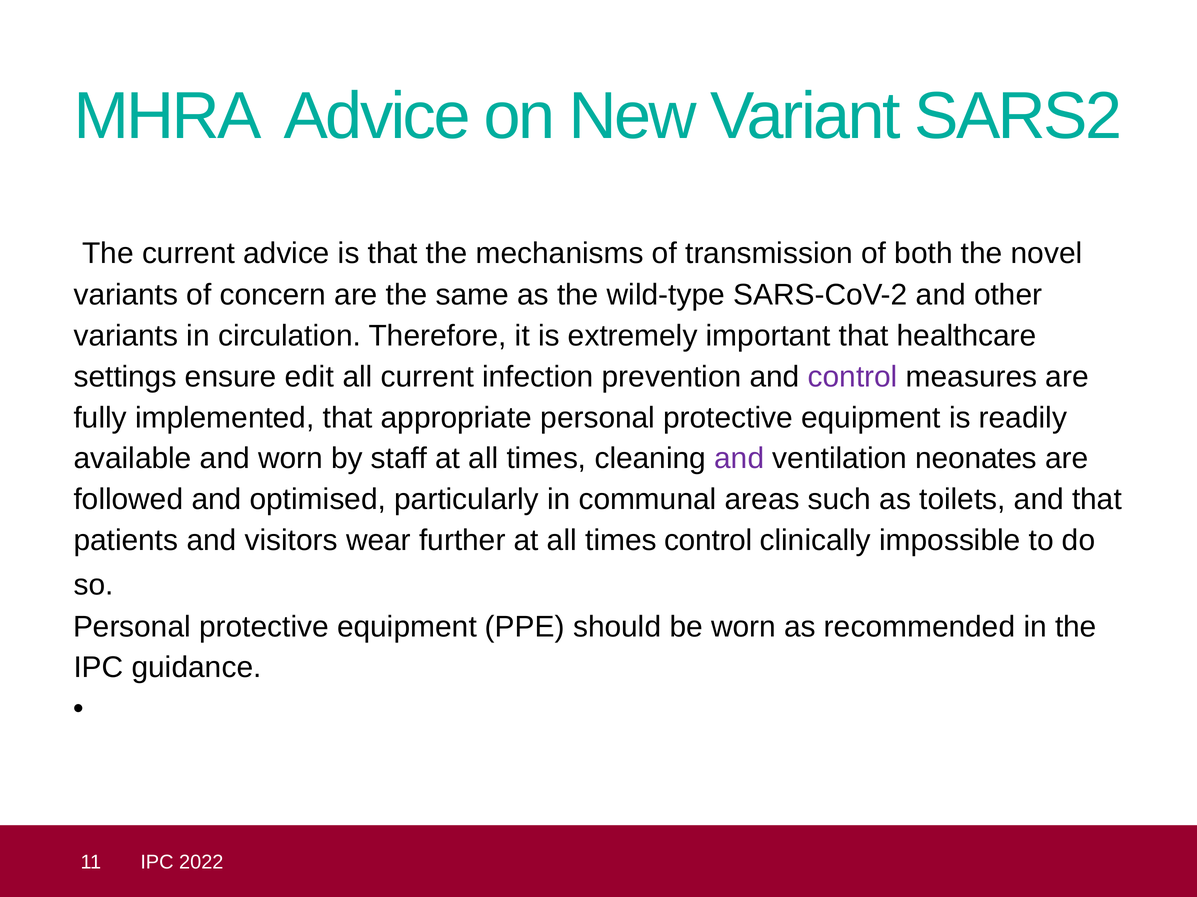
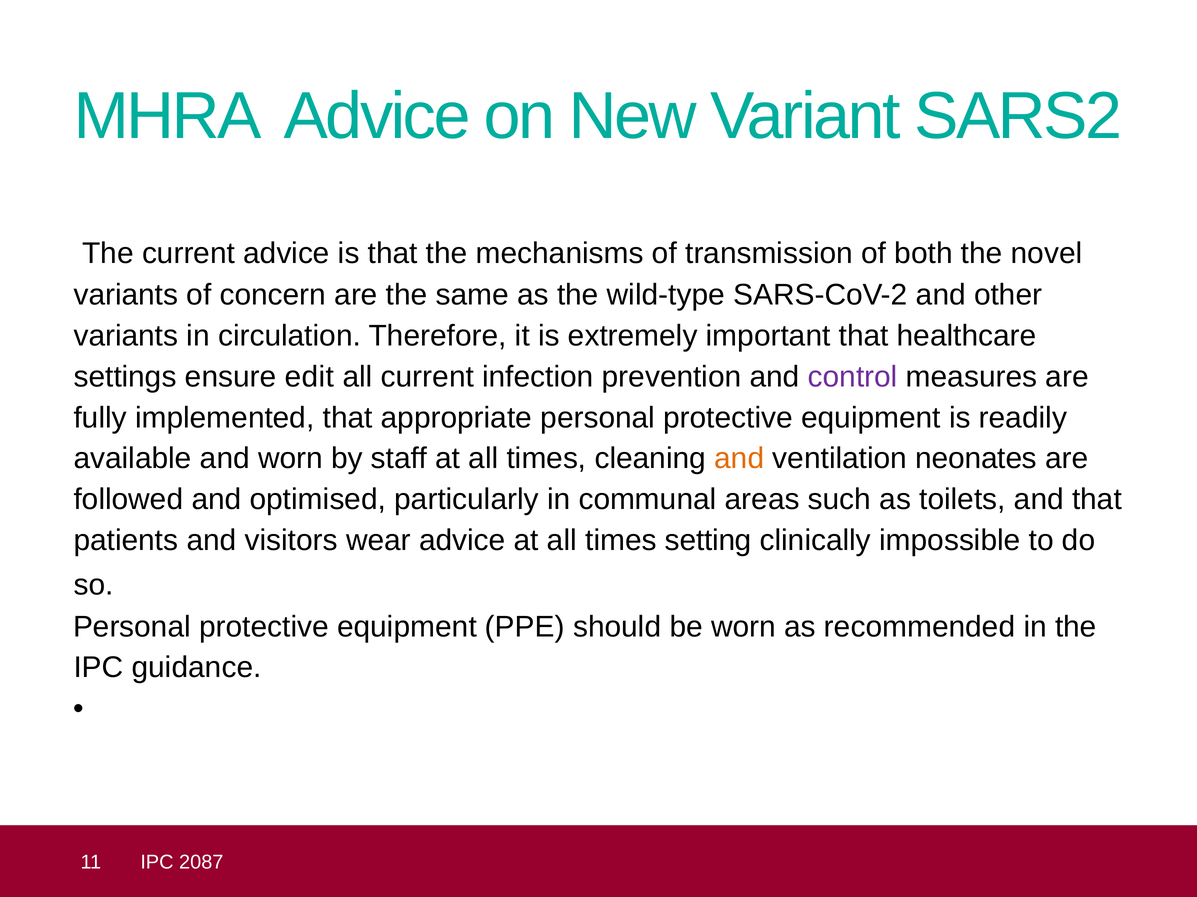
and at (739, 459) colour: purple -> orange
wear further: further -> advice
times control: control -> setting
2022: 2022 -> 2087
